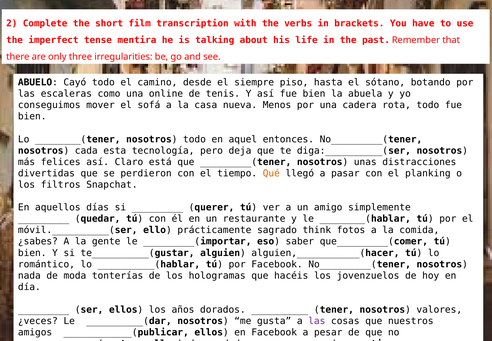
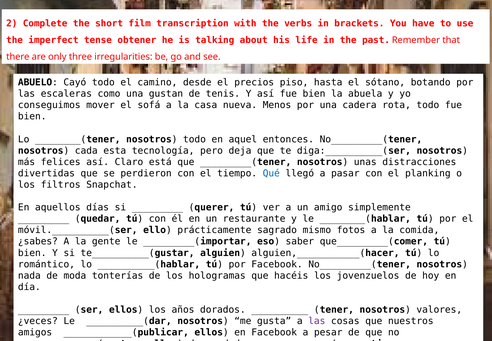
mentira: mentira -> obtener
siempre: siempre -> precios
online: online -> gustan
Qué colour: orange -> blue
think: think -> mismo
